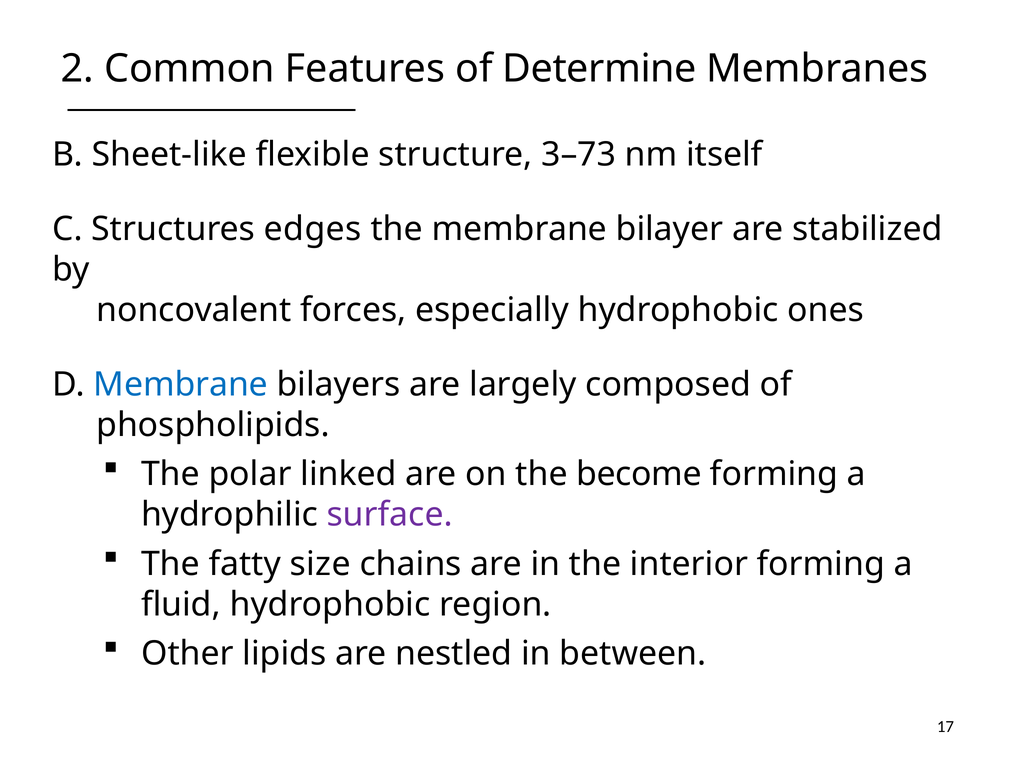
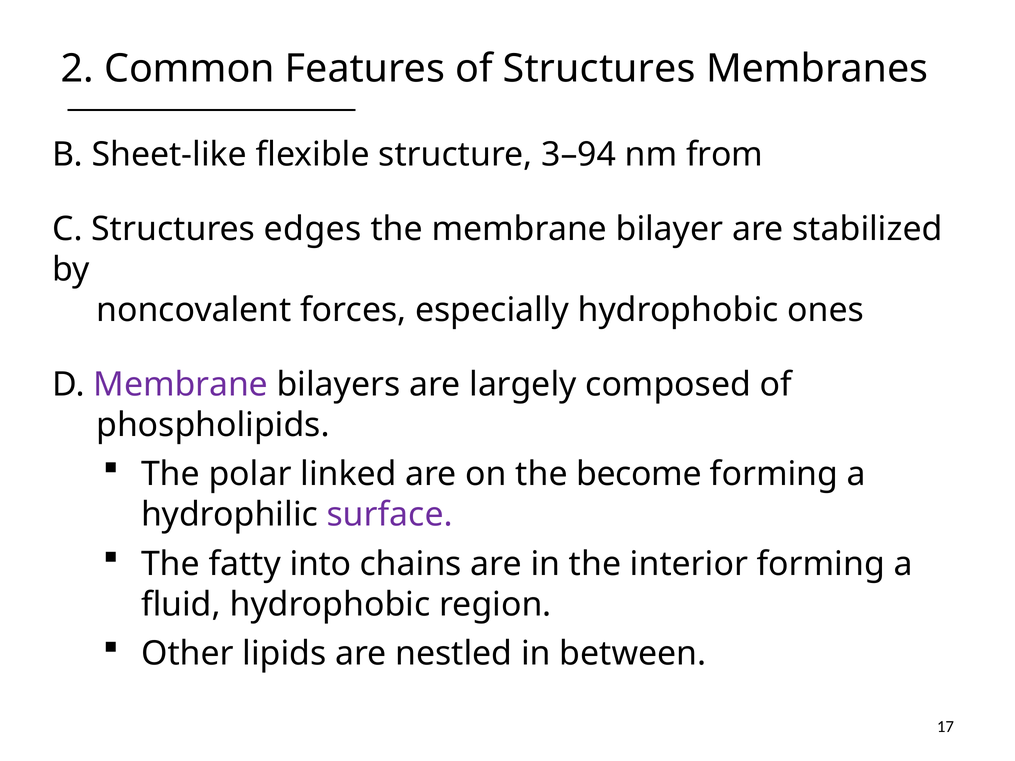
of Determine: Determine -> Structures
3–73: 3–73 -> 3–94
itself: itself -> from
Membrane at (181, 385) colour: blue -> purple
size: size -> into
